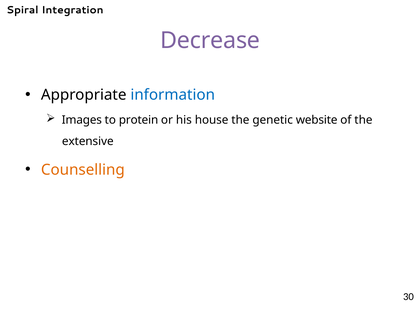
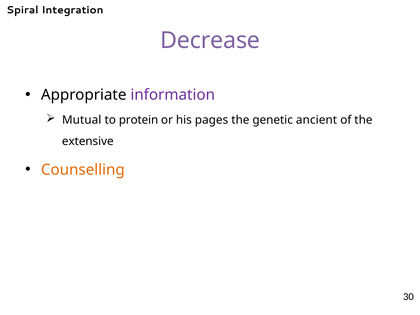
information colour: blue -> purple
Images: Images -> Mutual
house: house -> pages
website: website -> ancient
